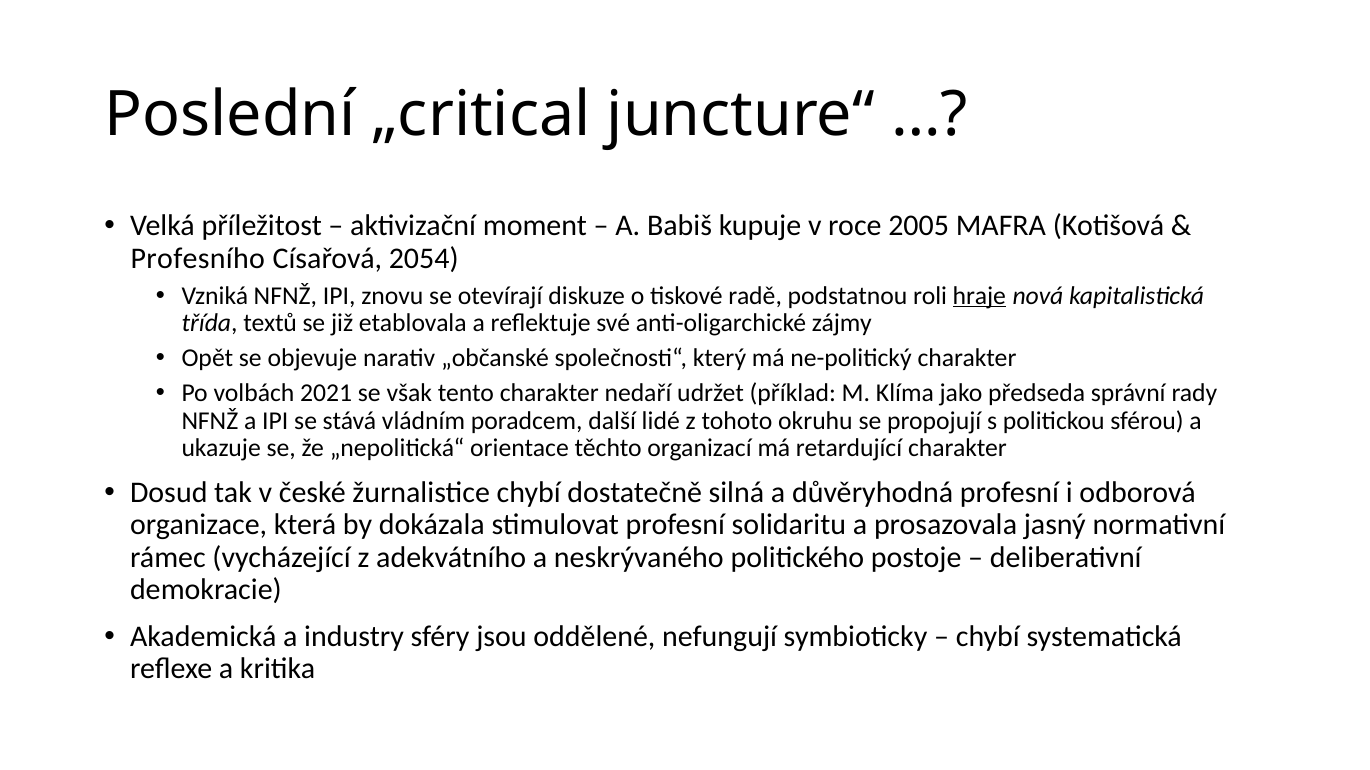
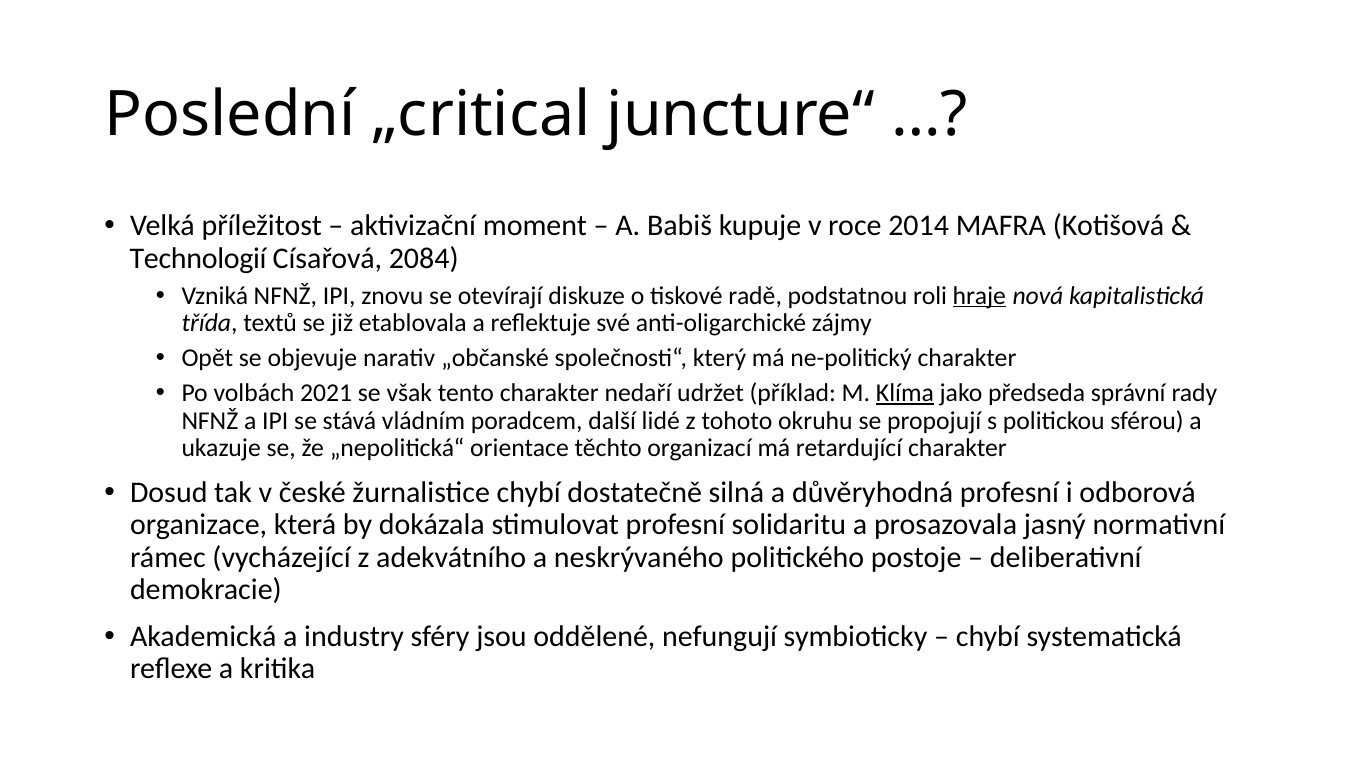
2005: 2005 -> 2014
Profesního: Profesního -> Technologií
2054: 2054 -> 2084
Klíma underline: none -> present
